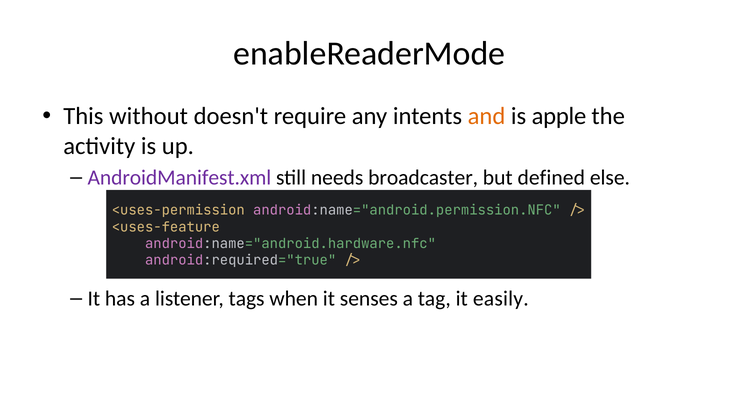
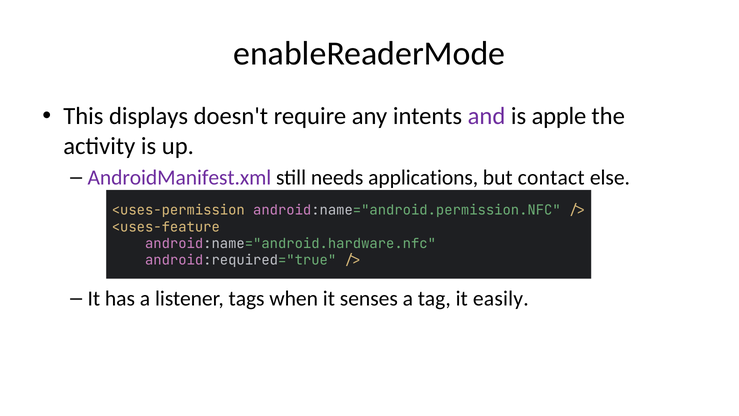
without: without -> displays
and colour: orange -> purple
broadcaster: broadcaster -> applications
defined: defined -> contact
